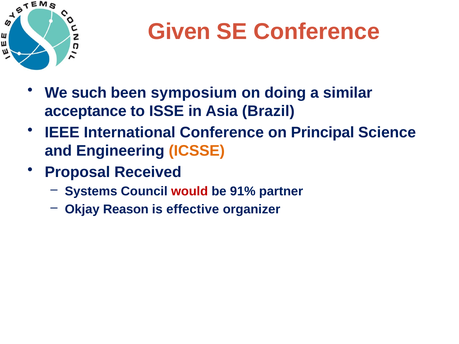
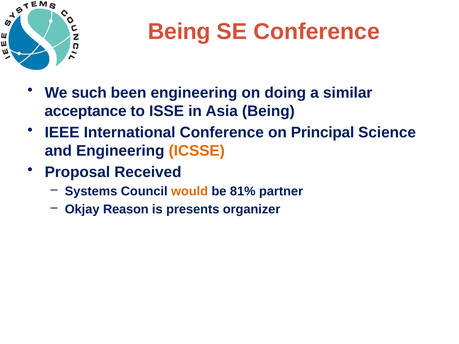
Given at (179, 31): Given -> Being
been symposium: symposium -> engineering
Asia Brazil: Brazil -> Being
would colour: red -> orange
91%: 91% -> 81%
effective: effective -> presents
